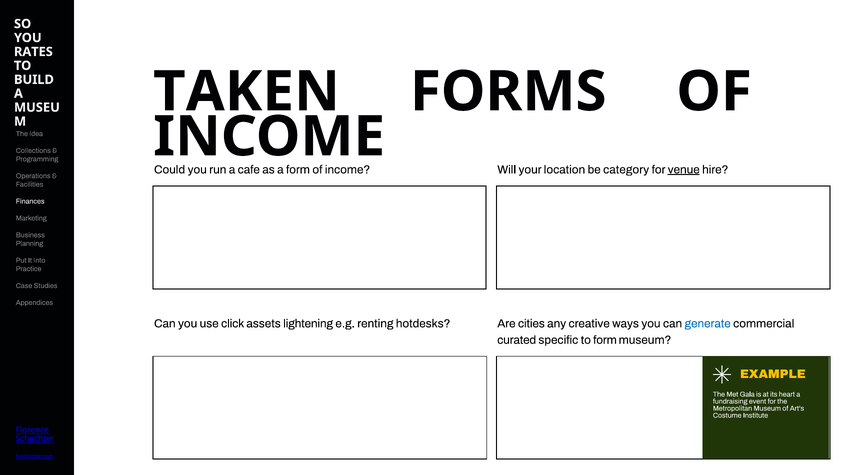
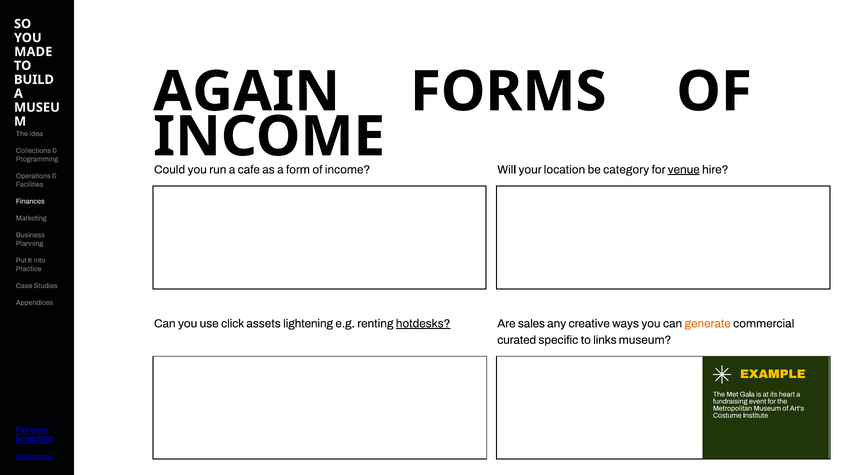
RATES: RATES -> MADE
TAKEN: TAKEN -> AGAIN
hotdesks underline: none -> present
cities: cities -> sales
generate colour: blue -> orange
to form: form -> links
